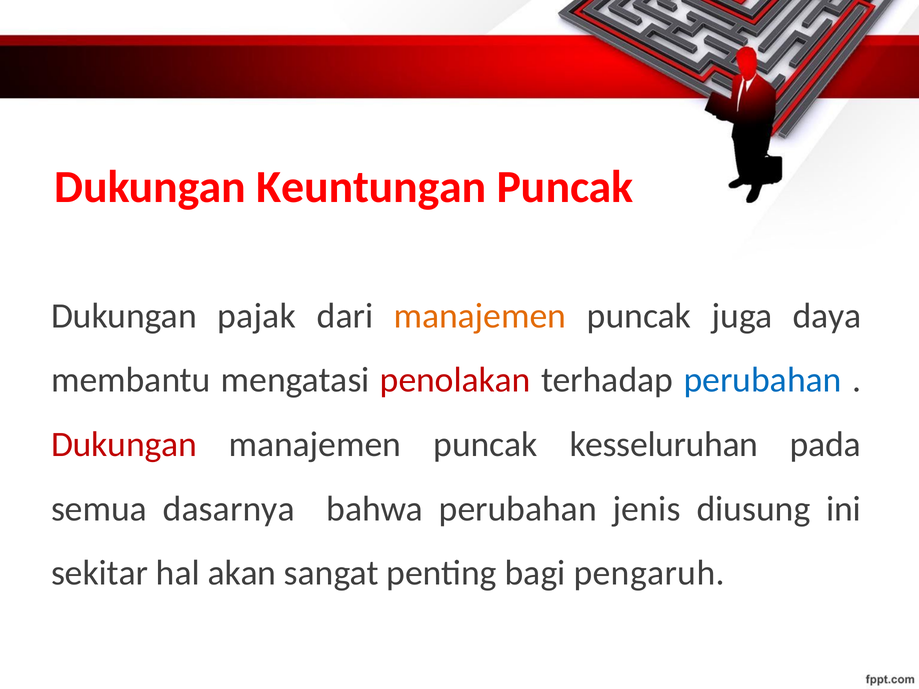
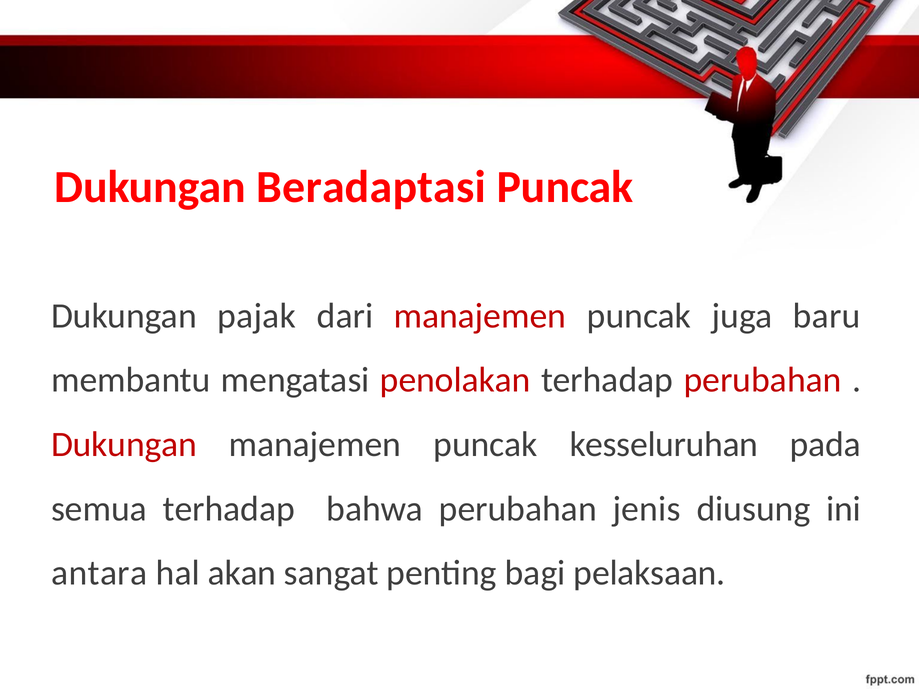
Keuntungan: Keuntungan -> Beradaptasi
manajemen at (480, 316) colour: orange -> red
daya: daya -> baru
perubahan at (763, 380) colour: blue -> red
semua dasarnya: dasarnya -> terhadap
sekitar: sekitar -> antara
pengaruh: pengaruh -> pelaksaan
